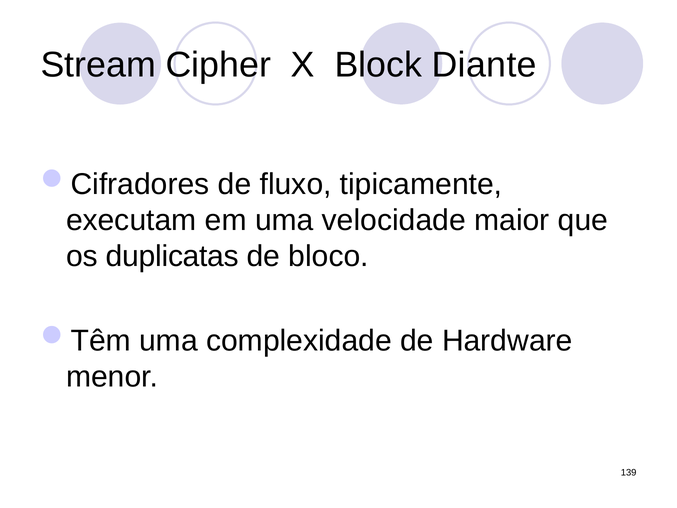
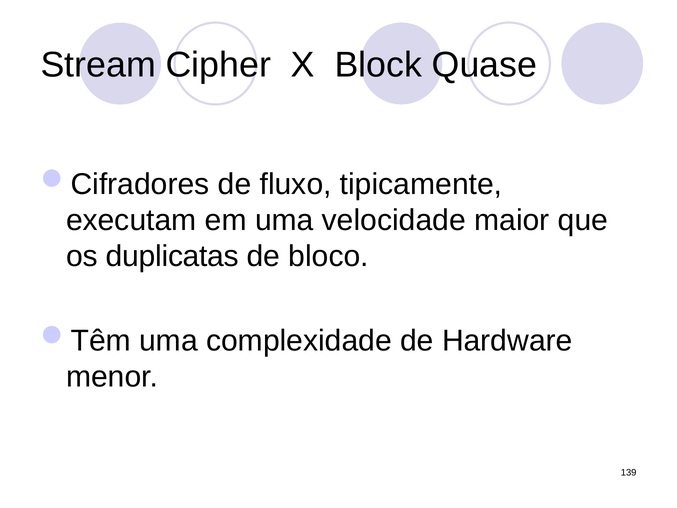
Diante: Diante -> Quase
